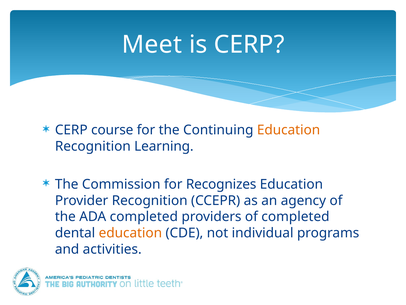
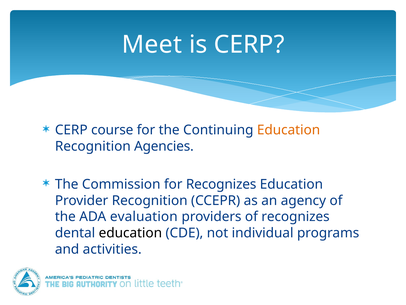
Learning: Learning -> Agencies
ADA completed: completed -> evaluation
of completed: completed -> recognizes
education at (130, 233) colour: orange -> black
